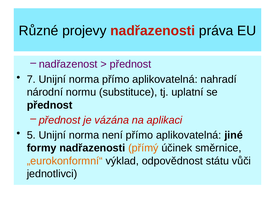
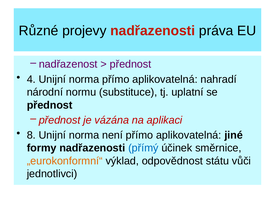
7: 7 -> 4
5: 5 -> 8
přímý colour: orange -> blue
